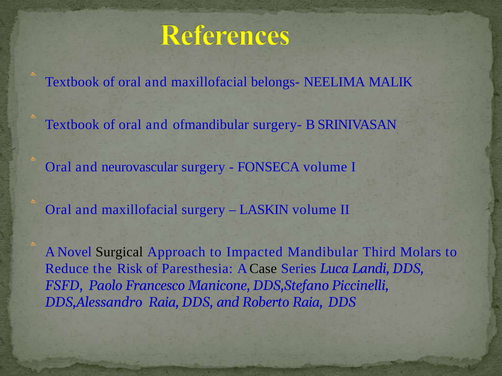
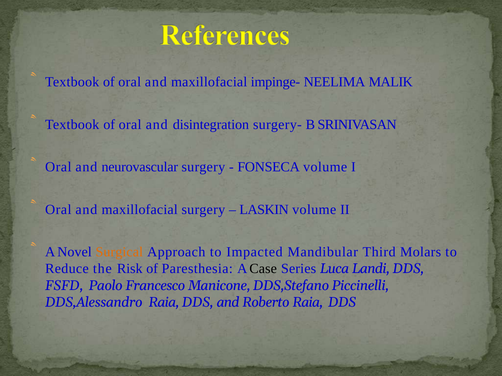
belongs-: belongs- -> impinge-
ofmandibular: ofmandibular -> disintegration
Surgical colour: black -> orange
